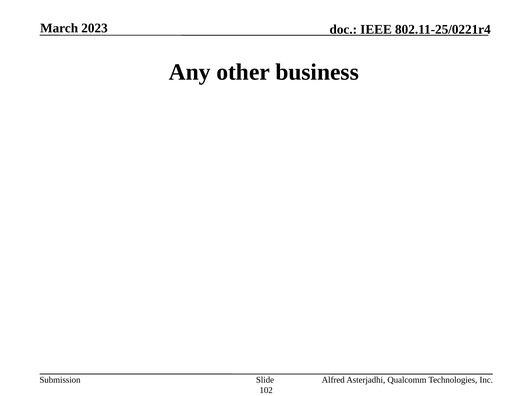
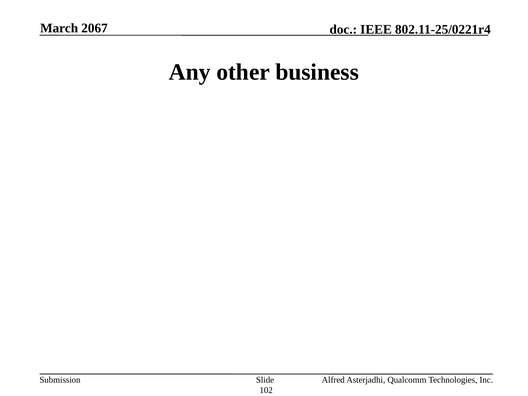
2023: 2023 -> 2067
